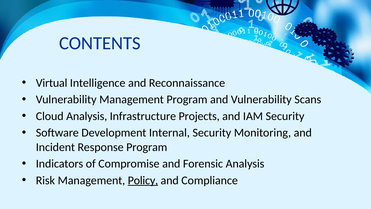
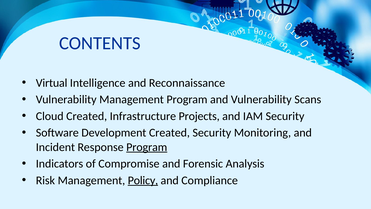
Cloud Analysis: Analysis -> Created
Development Internal: Internal -> Created
Program at (147, 147) underline: none -> present
